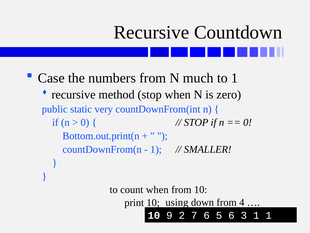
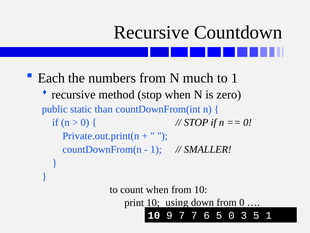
Case: Case -> Each
very: very -> than
Bottom.out.print(n: Bottom.out.print(n -> Private.out.print(n
from 4: 4 -> 0
9 2: 2 -> 7
5 6: 6 -> 0
3 1: 1 -> 5
